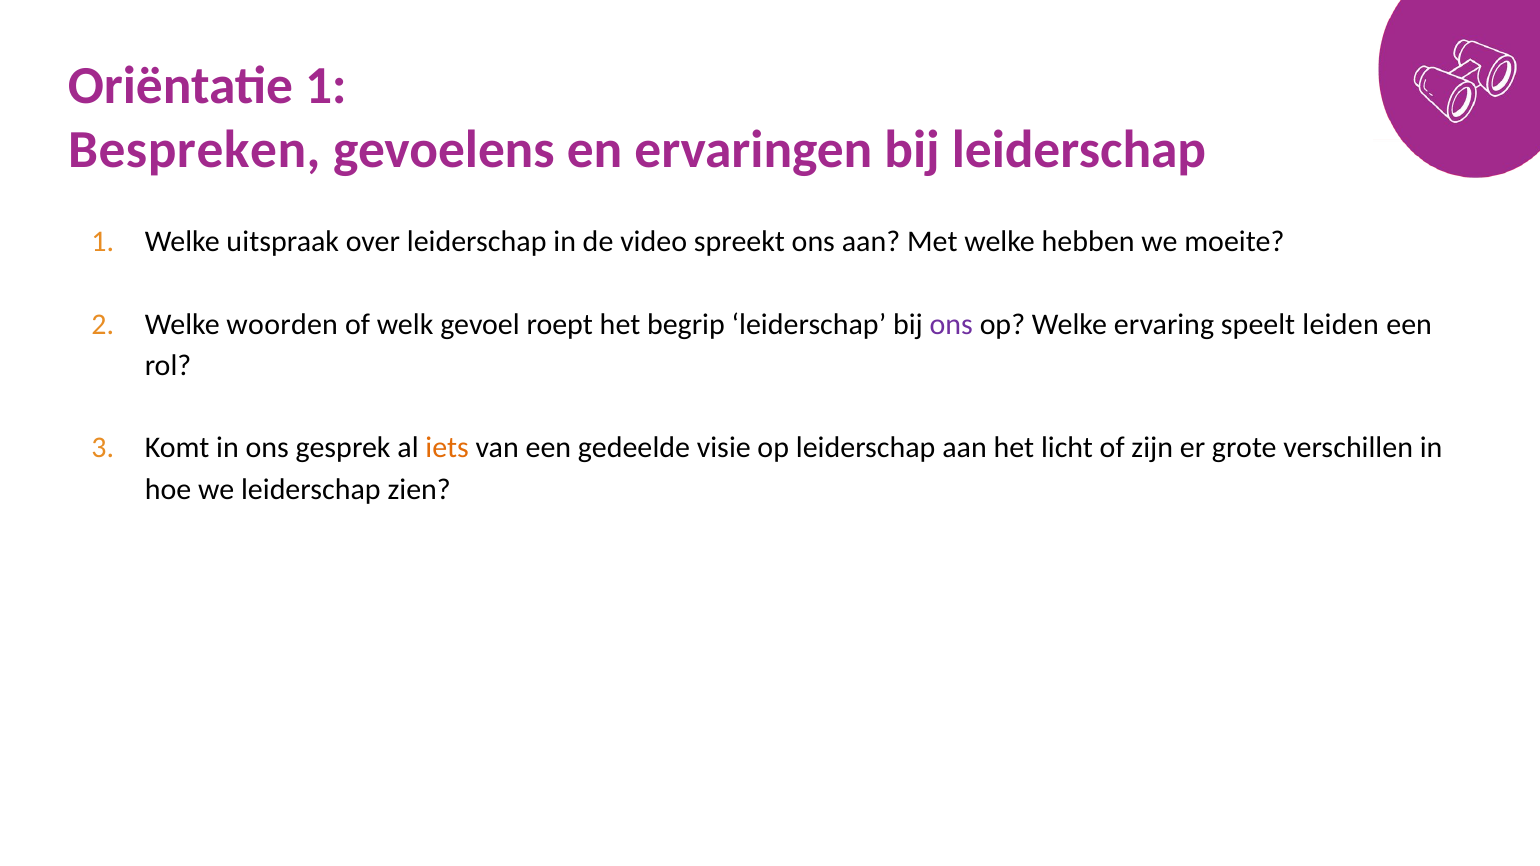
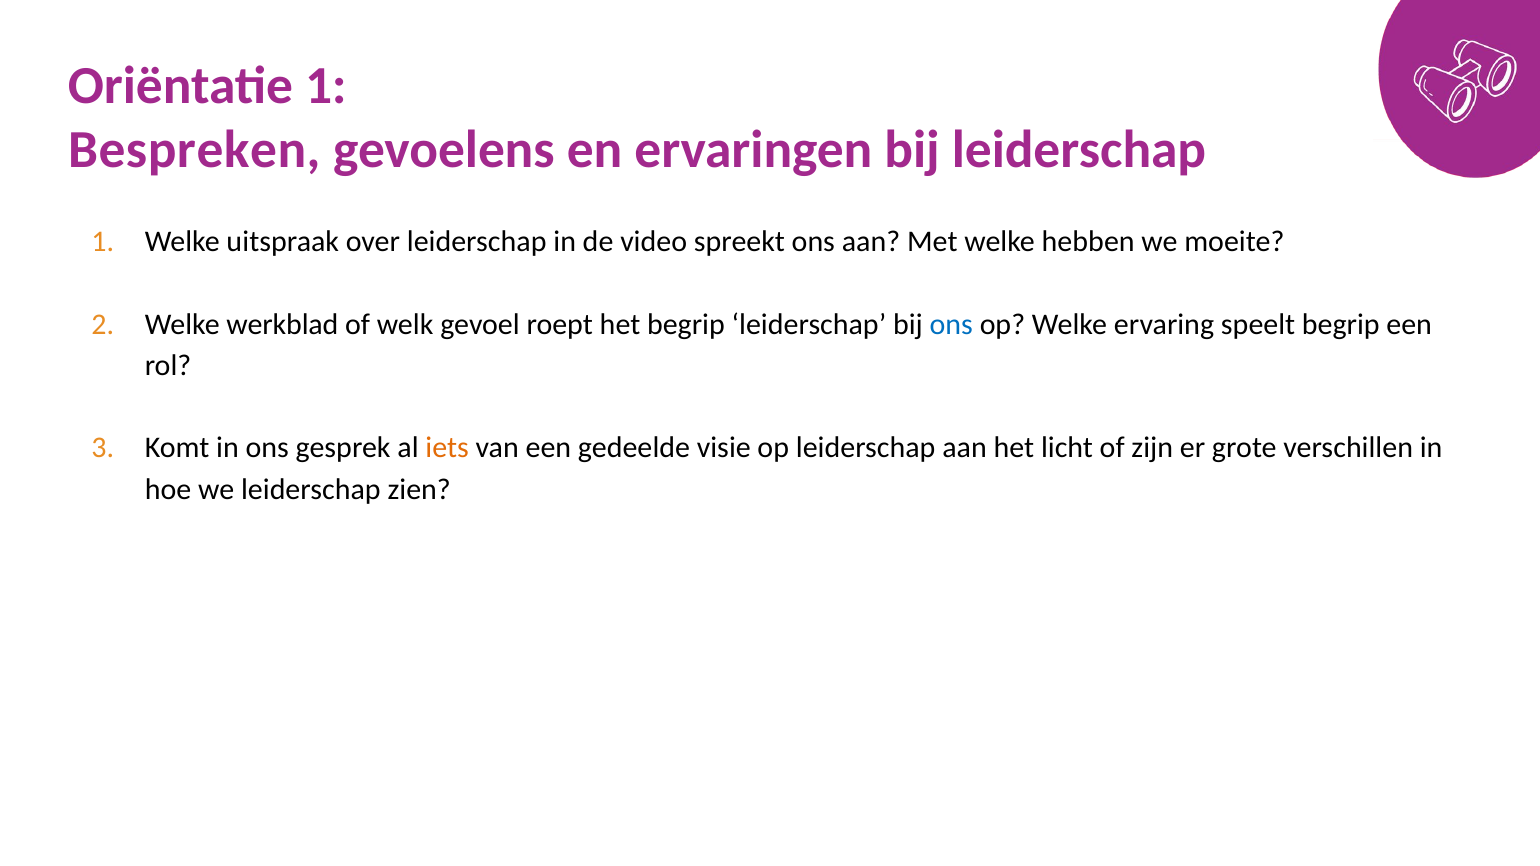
woorden: woorden -> werkblad
ons at (951, 324) colour: purple -> blue
speelt leiden: leiden -> begrip
